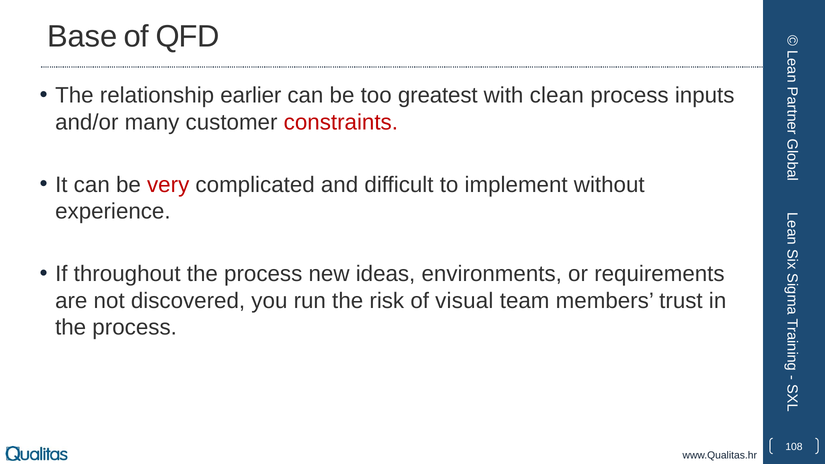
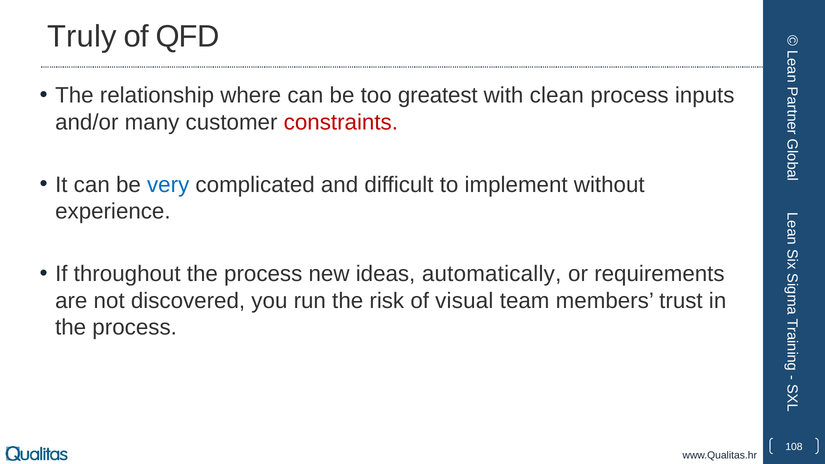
Base: Base -> Truly
earlier: earlier -> where
very colour: red -> blue
environments: environments -> automatically
